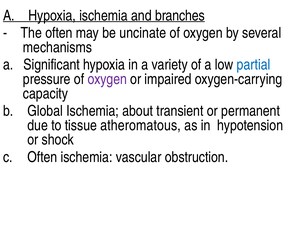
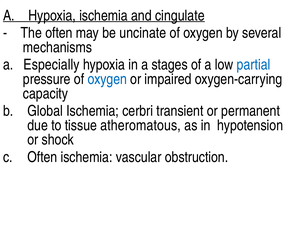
branches: branches -> cingulate
Significant: Significant -> Especially
variety: variety -> stages
oxygen at (107, 79) colour: purple -> blue
about: about -> cerbri
